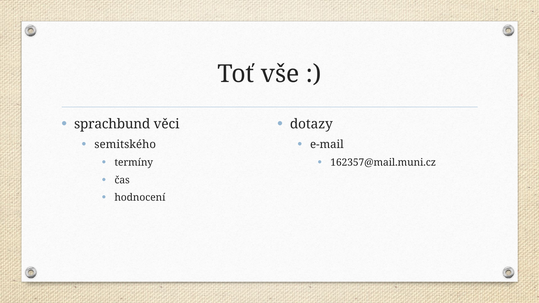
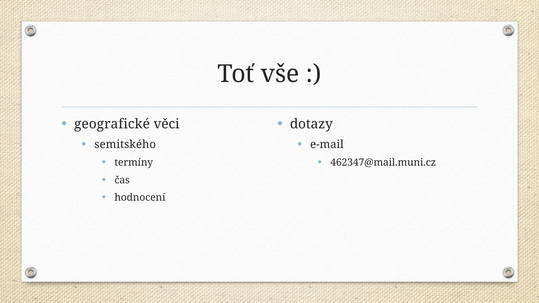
sprachbund: sprachbund -> geografické
162357@mail.muni.cz: 162357@mail.muni.cz -> 462347@mail.muni.cz
